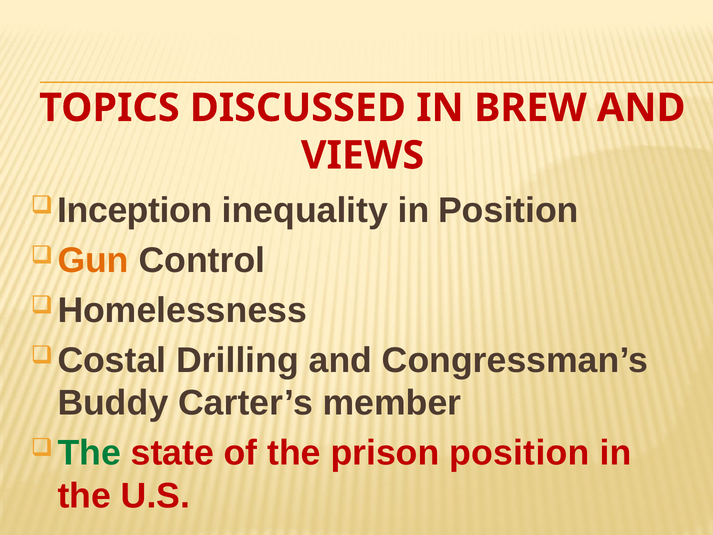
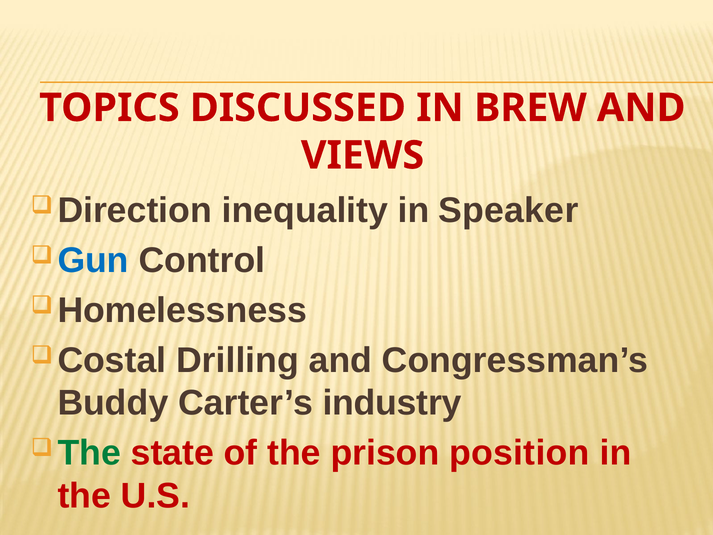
Inception: Inception -> Direction
in Position: Position -> Speaker
Gun colour: orange -> blue
member: member -> industry
